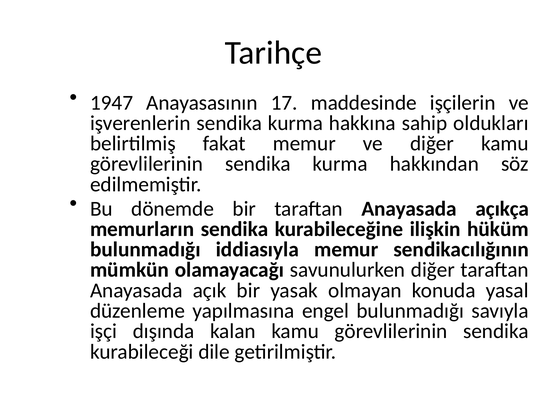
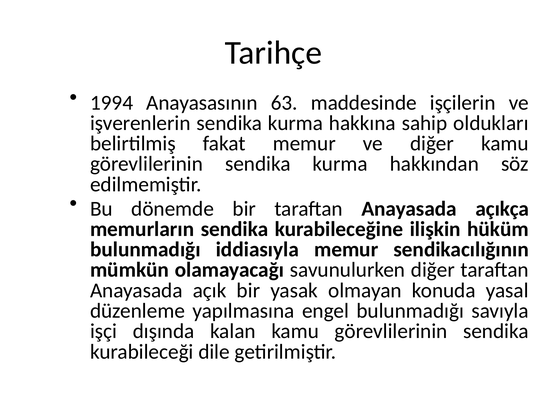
1947: 1947 -> 1994
17: 17 -> 63
